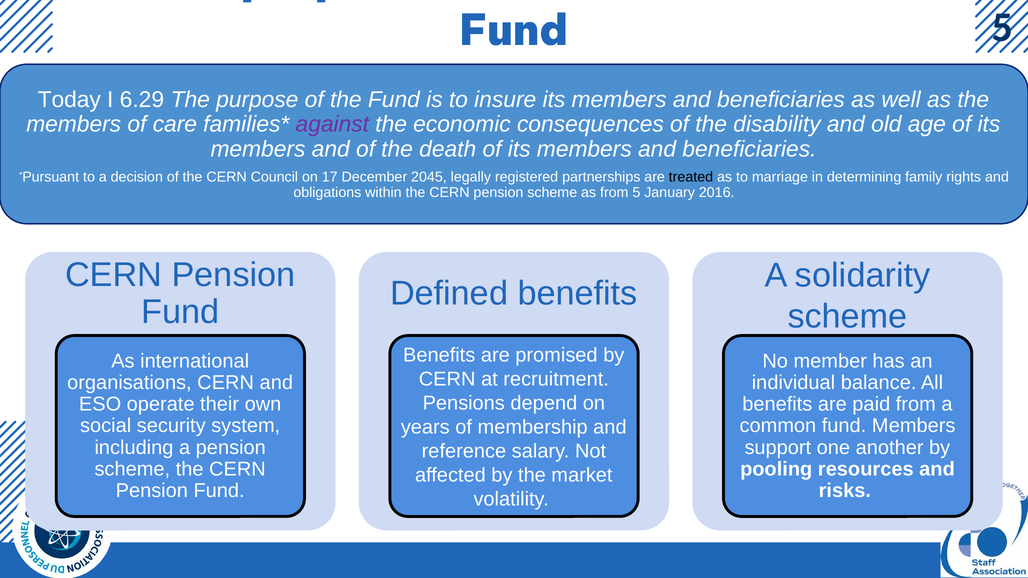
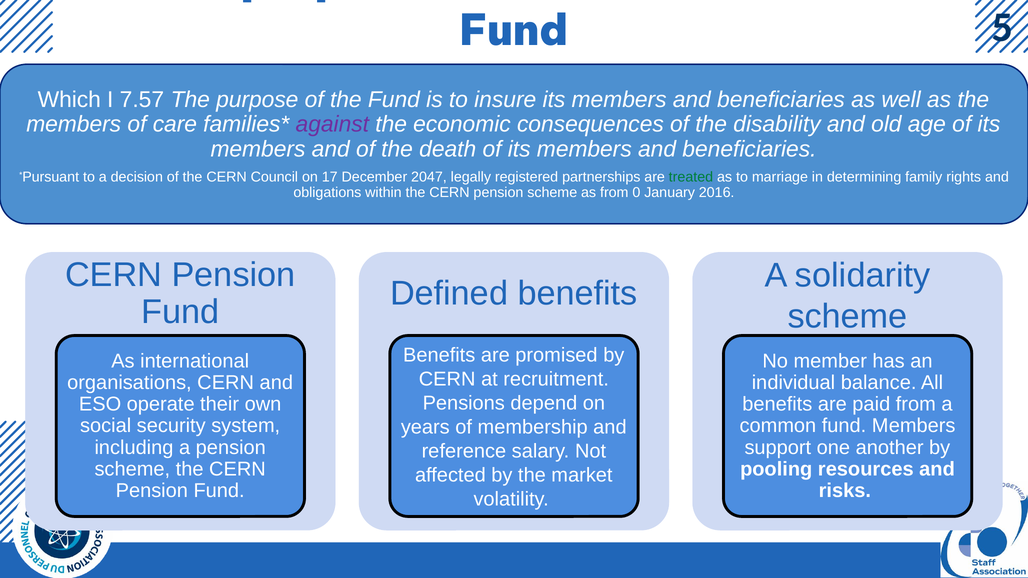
Today: Today -> Which
6.29: 6.29 -> 7.57
2045: 2045 -> 2047
treated colour: black -> green
from 5: 5 -> 0
